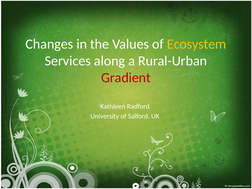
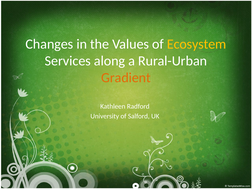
Gradient colour: red -> orange
